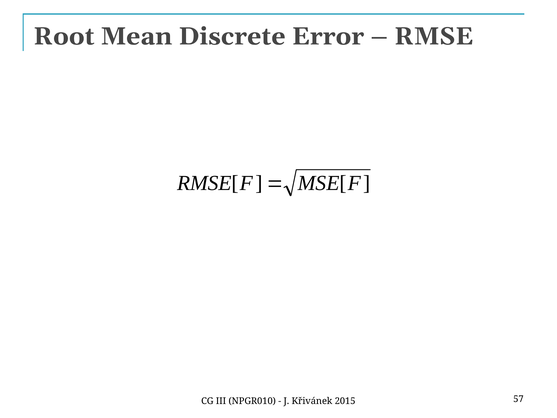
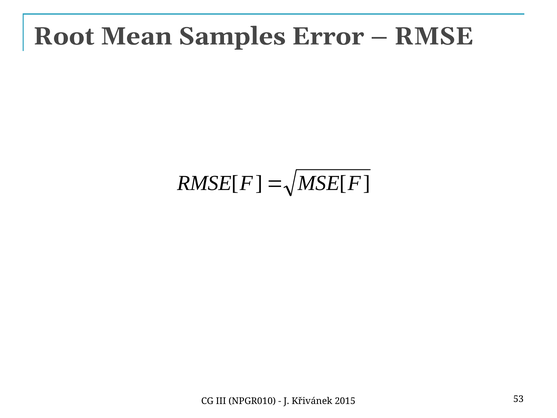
Discrete: Discrete -> Samples
57: 57 -> 53
